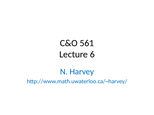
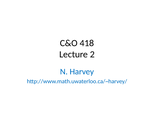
561: 561 -> 418
6: 6 -> 2
